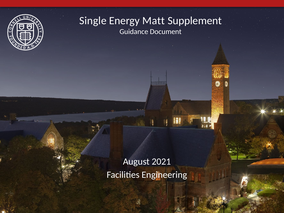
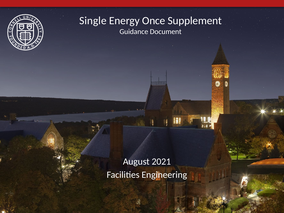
Matt: Matt -> Once
